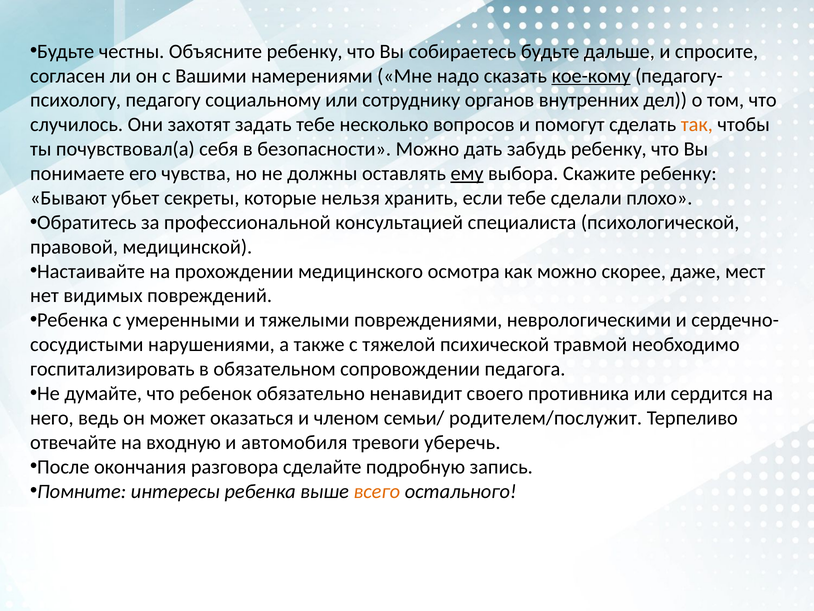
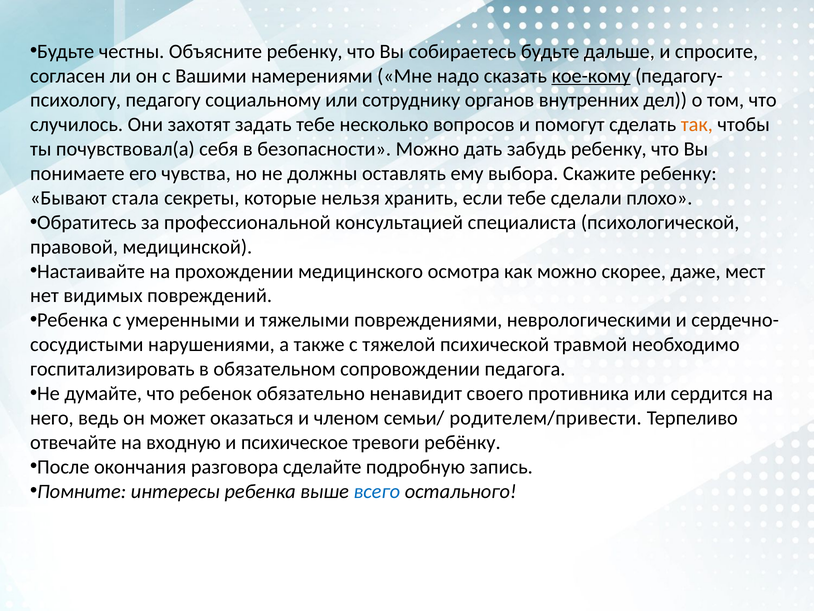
ему underline: present -> none
убьет: убьет -> стала
родителем/послужит: родителем/послужит -> родителем/привести
автомобиля: автомобиля -> психическое
уберечь: уберечь -> ребёнку
всего colour: orange -> blue
